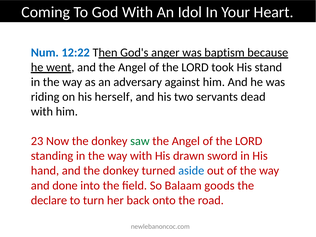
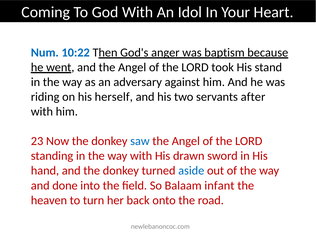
12:22: 12:22 -> 10:22
dead: dead -> after
saw colour: green -> blue
goods: goods -> infant
declare: declare -> heaven
